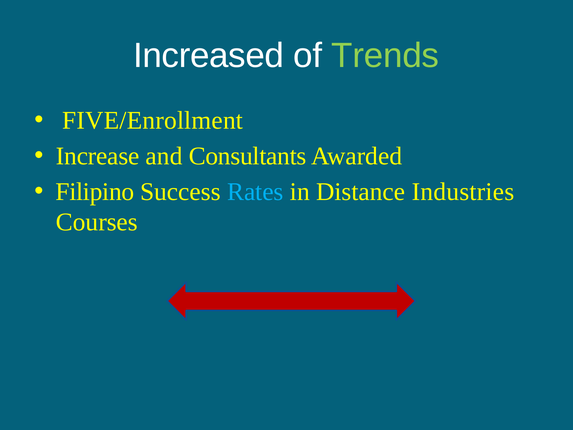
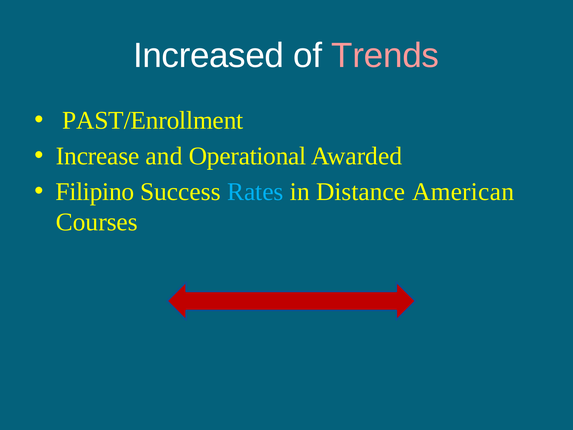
Trends colour: light green -> pink
FIVE/Enrollment: FIVE/Enrollment -> PAST/Enrollment
Consultants: Consultants -> Operational
Industries: Industries -> American
